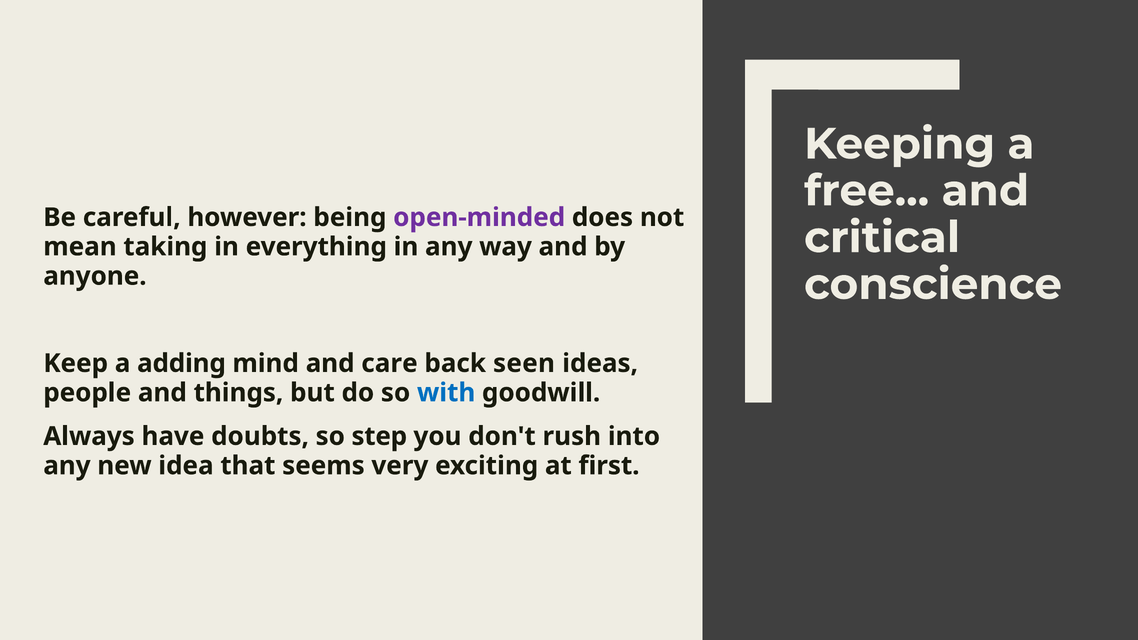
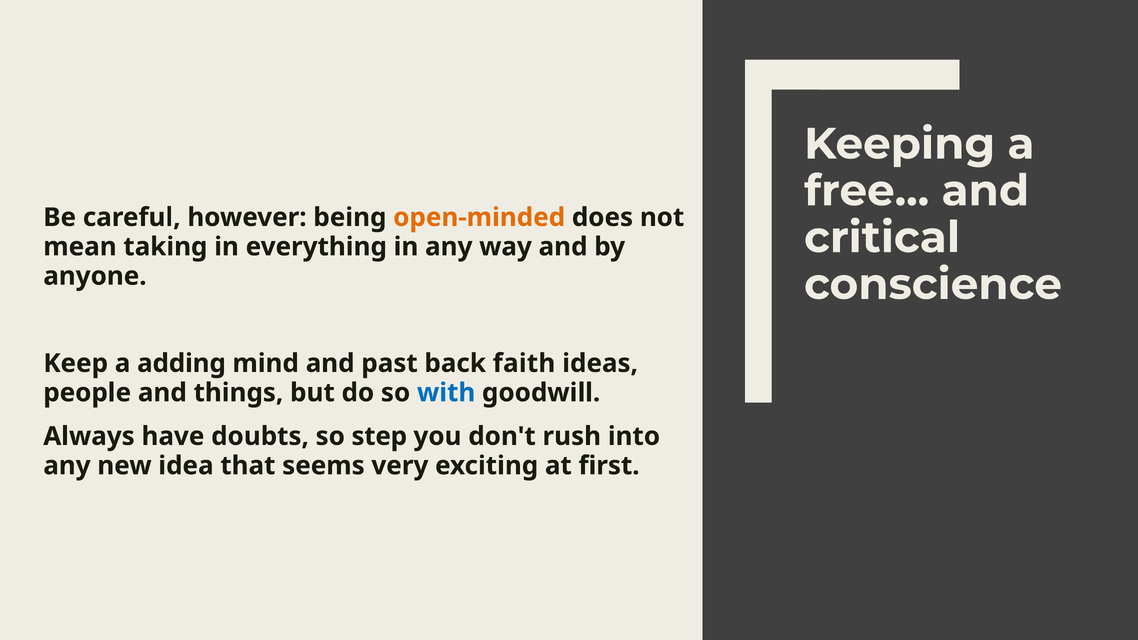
open-minded colour: purple -> orange
care: care -> past
seen: seen -> faith
